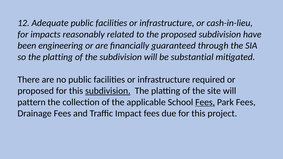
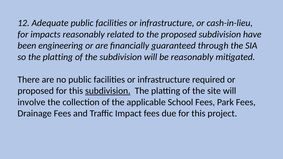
be substantial: substantial -> reasonably
pattern: pattern -> involve
Fees at (205, 102) underline: present -> none
